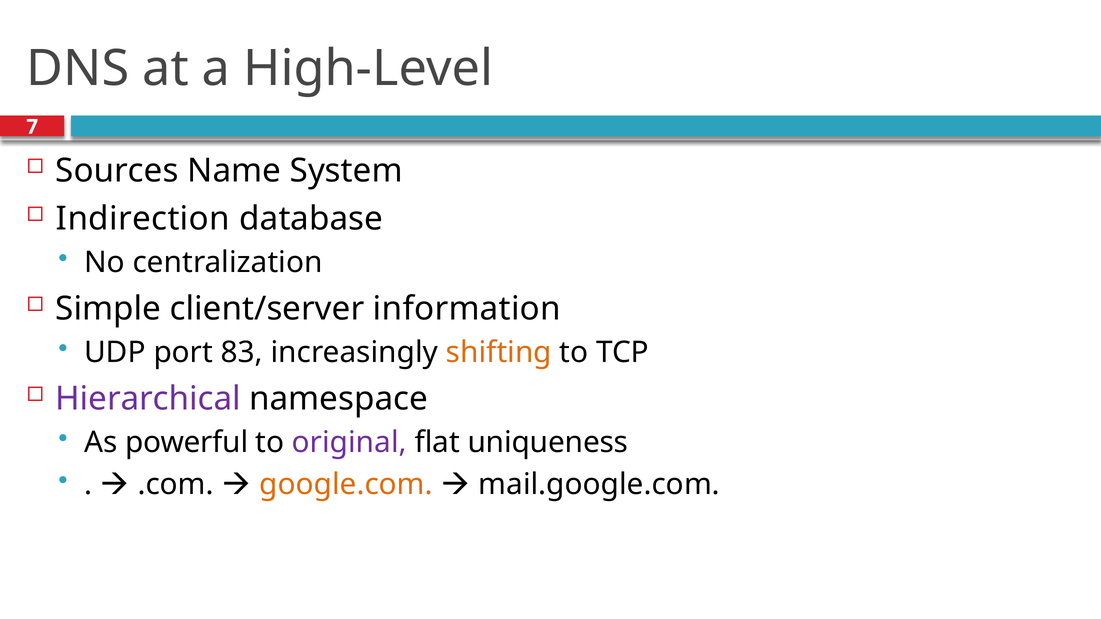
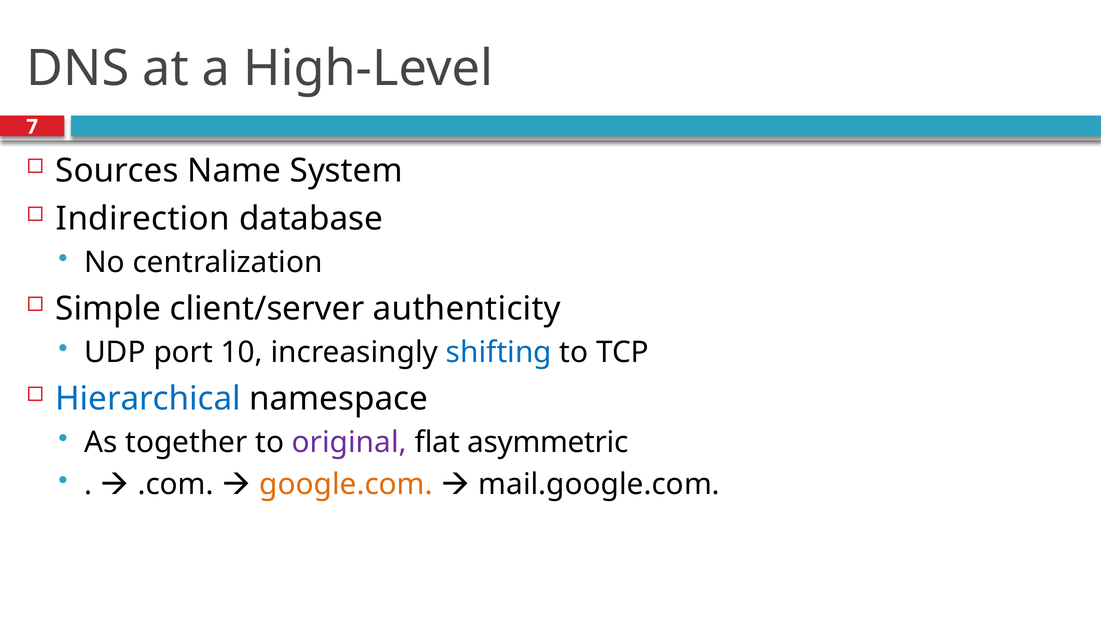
information: information -> authenticity
83: 83 -> 10
shifting colour: orange -> blue
Hierarchical colour: purple -> blue
powerful: powerful -> together
uniqueness: uniqueness -> asymmetric
